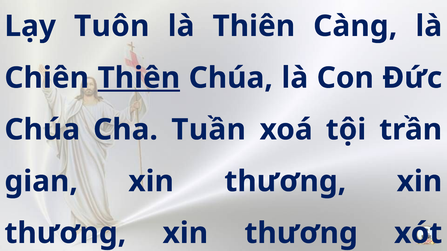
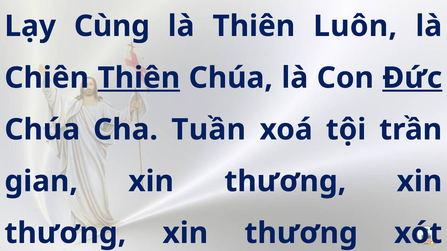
Tuôn: Tuôn -> Cùng
Càng: Càng -> Luôn
Đức underline: none -> present
